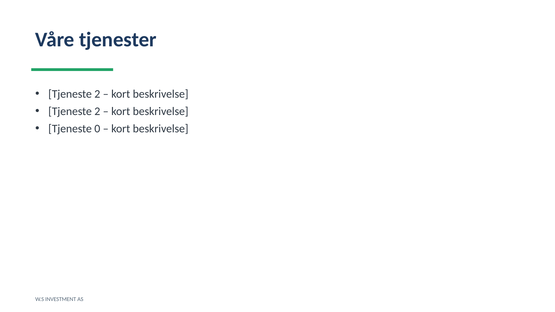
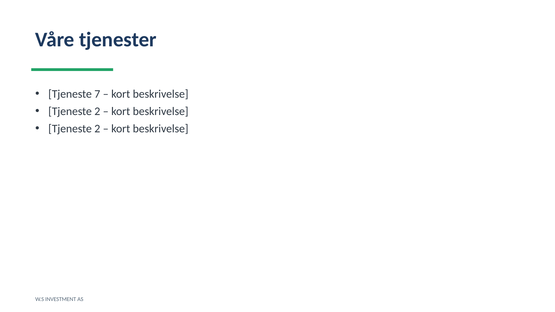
2 at (97, 94): 2 -> 7
0 at (97, 129): 0 -> 2
